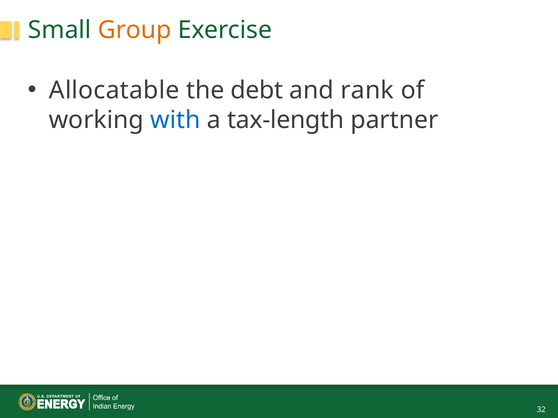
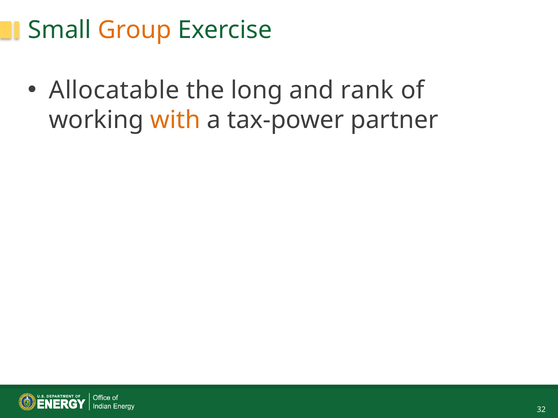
debt: debt -> long
with colour: blue -> orange
tax-length: tax-length -> tax-power
